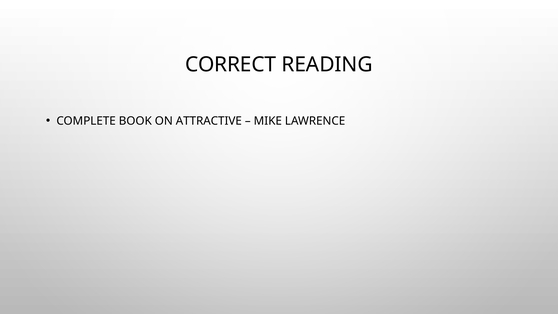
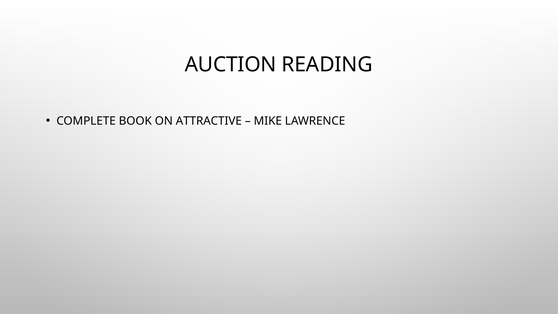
CORRECT: CORRECT -> AUCTION
